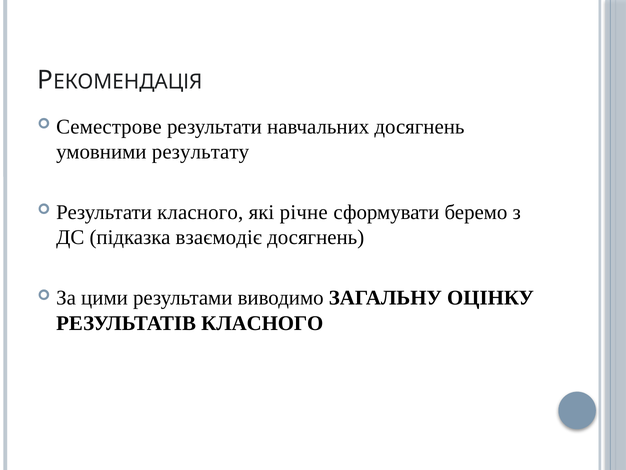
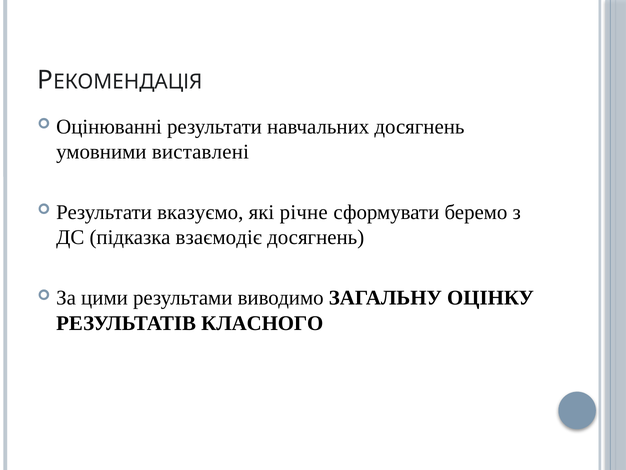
Семестрове: Семестрове -> Оцінюванні
результату: результату -> виставлені
Результати класного: класного -> вказуємо
